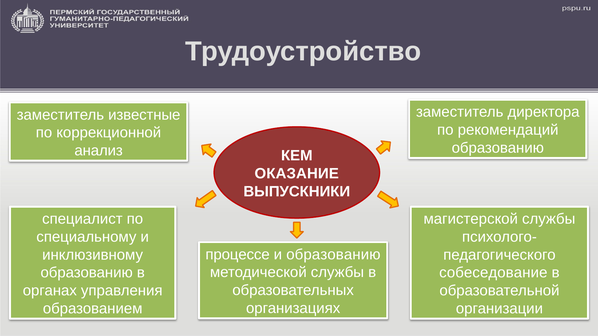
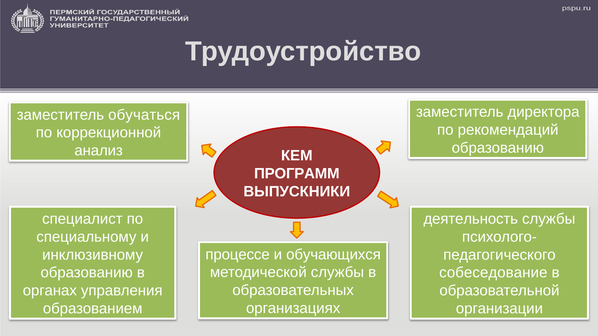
известные: известные -> обучаться
ОКАЗАНИЕ: ОКАЗАНИЕ -> ПРОГРАММ
магистерской: магистерской -> деятельность
и образованию: образованию -> обучающихся
